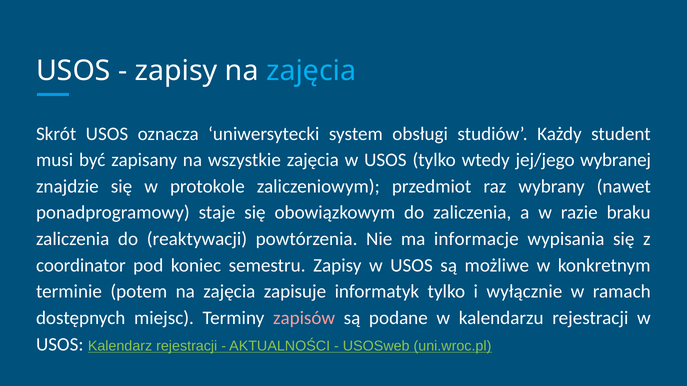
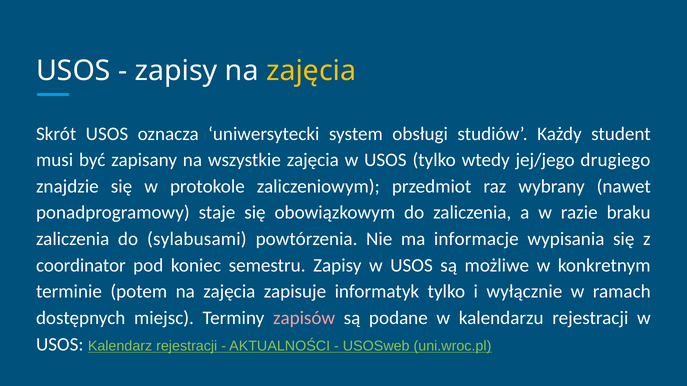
zajęcia at (311, 71) colour: light blue -> yellow
wybranej: wybranej -> drugiego
reaktywacji: reaktywacji -> sylabusami
